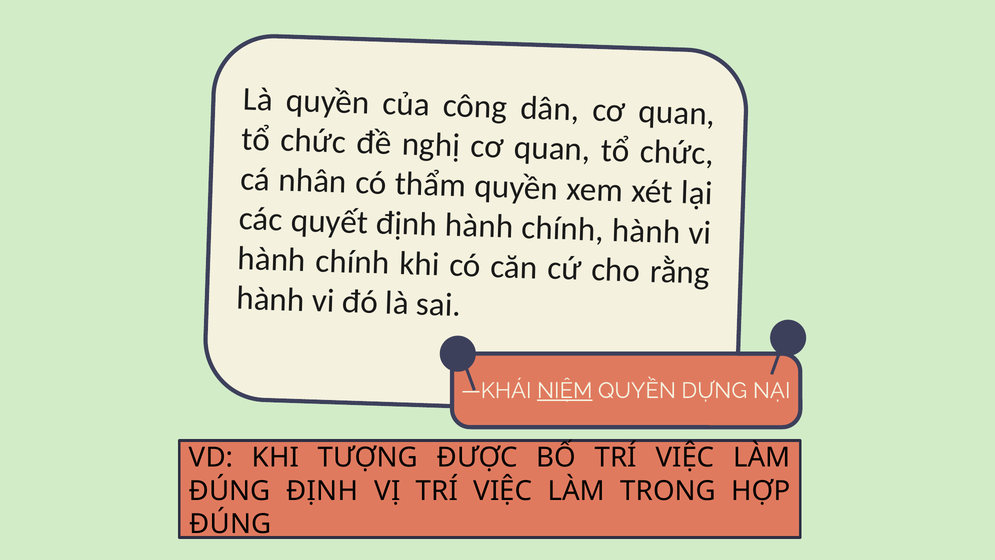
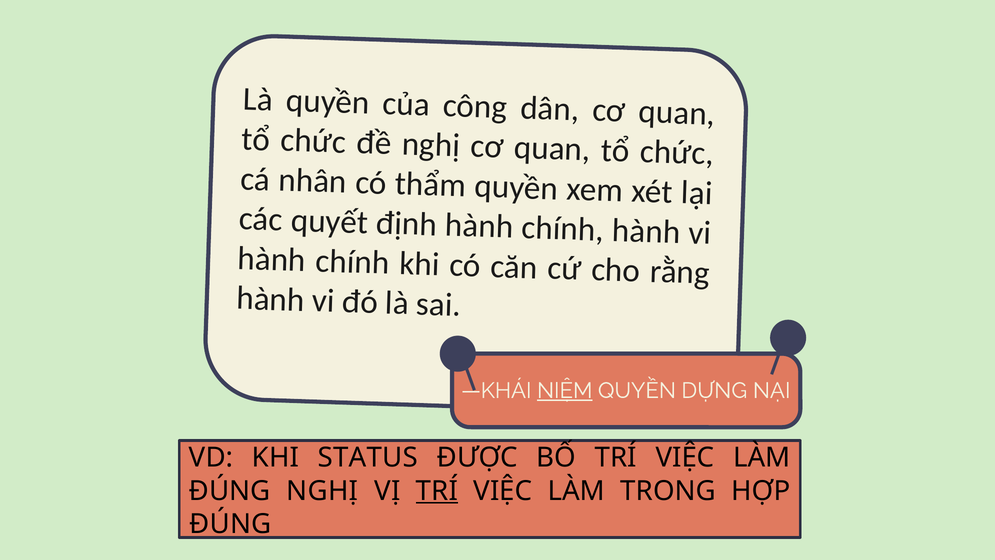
TƯỢNG: TƯỢNG -> STATUS
ĐÚNG ĐỊNH: ĐỊNH -> NGHỊ
TRÍ at (437, 491) underline: none -> present
